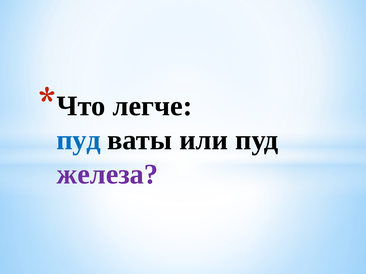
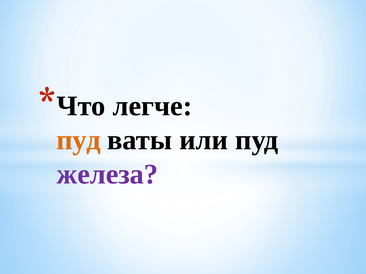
пуд at (78, 140) colour: blue -> orange
